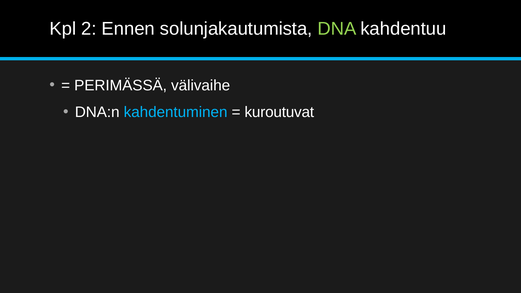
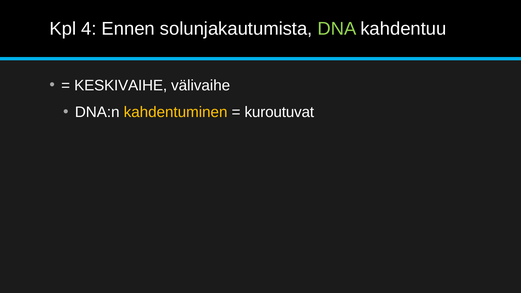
2: 2 -> 4
PERIMÄSSÄ: PERIMÄSSÄ -> KESKIVAIHE
kahdentuminen colour: light blue -> yellow
